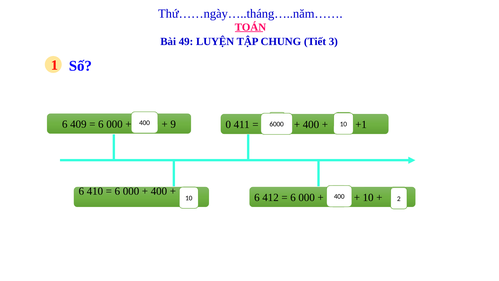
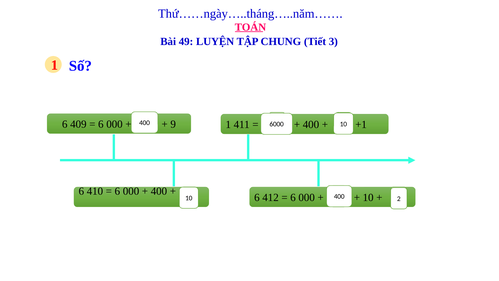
9 0: 0 -> 1
